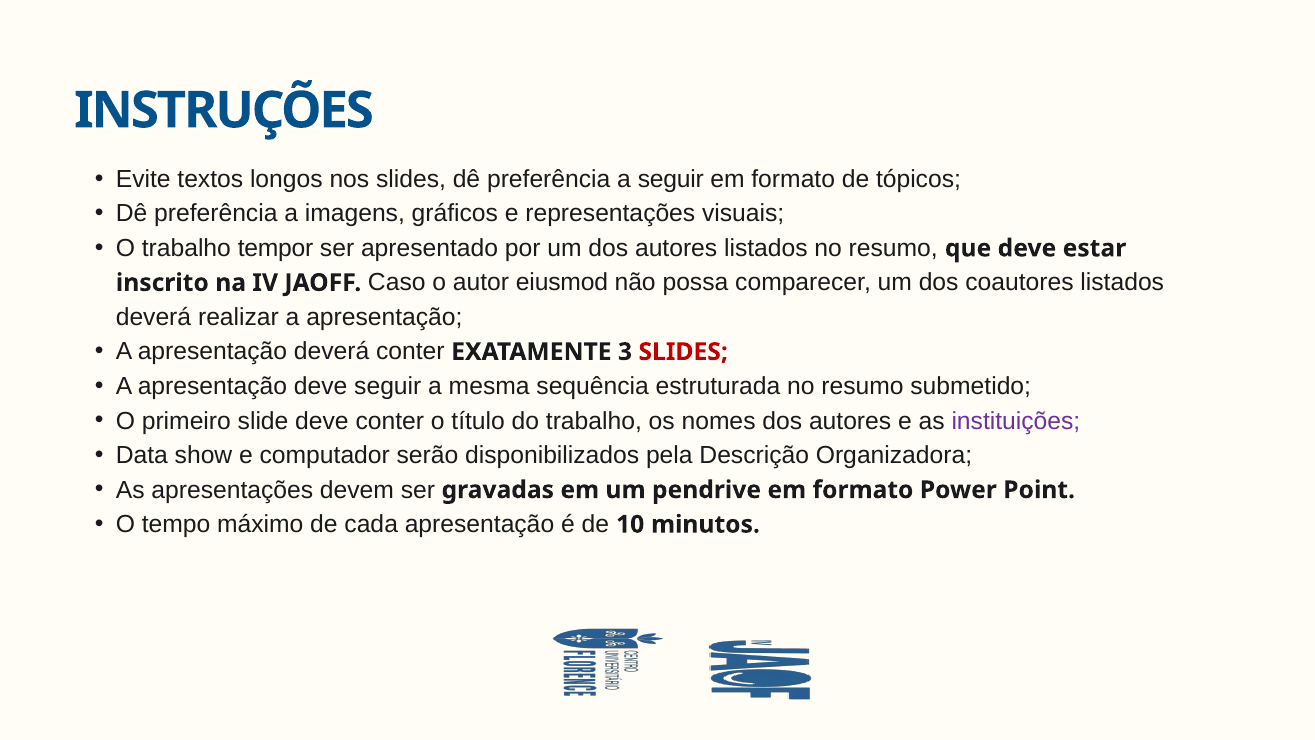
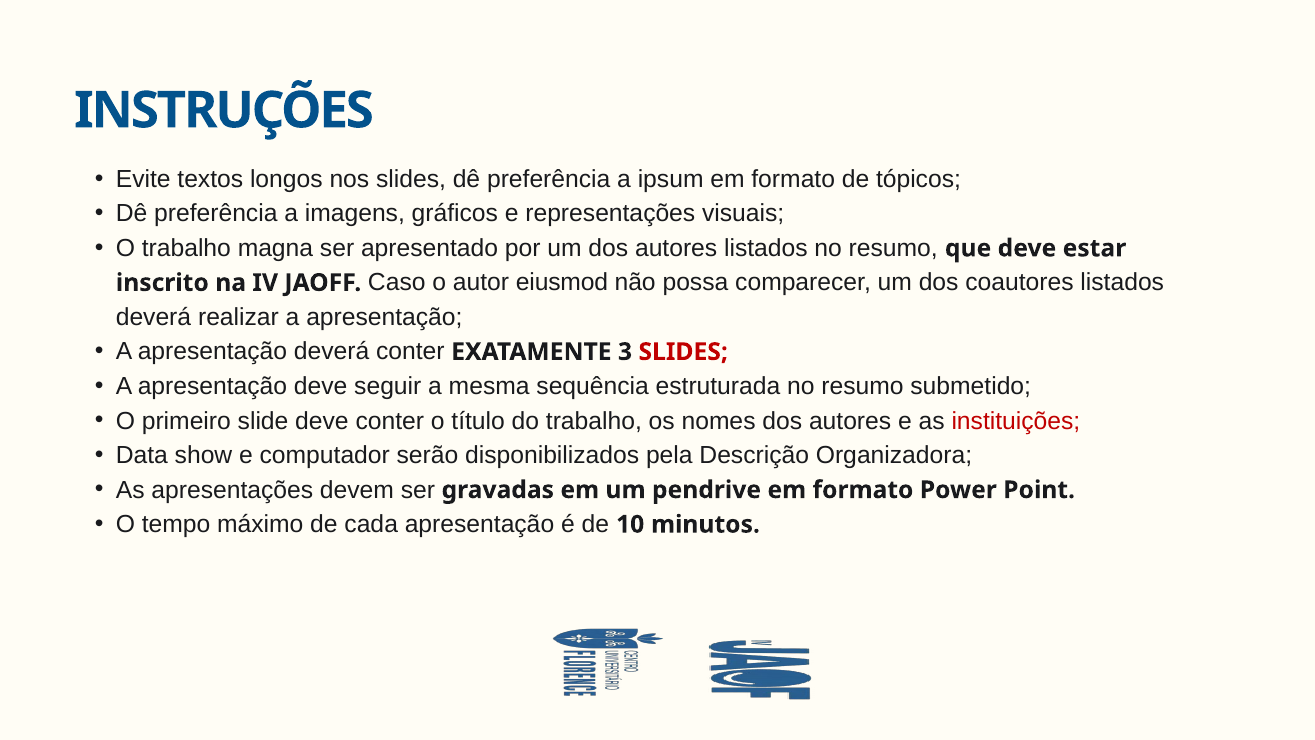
a seguir: seguir -> ipsum
tempor: tempor -> magna
instituições colour: purple -> red
